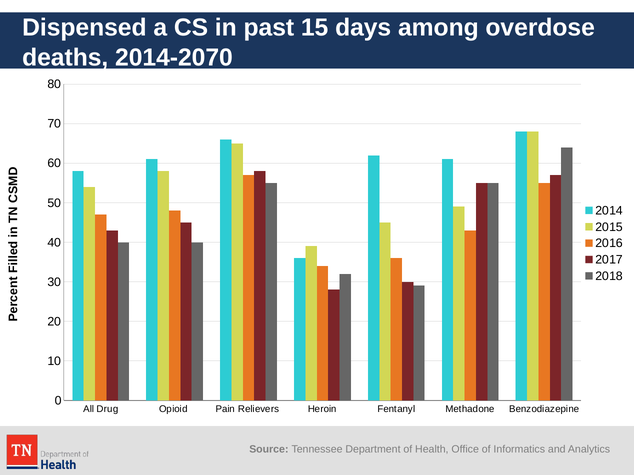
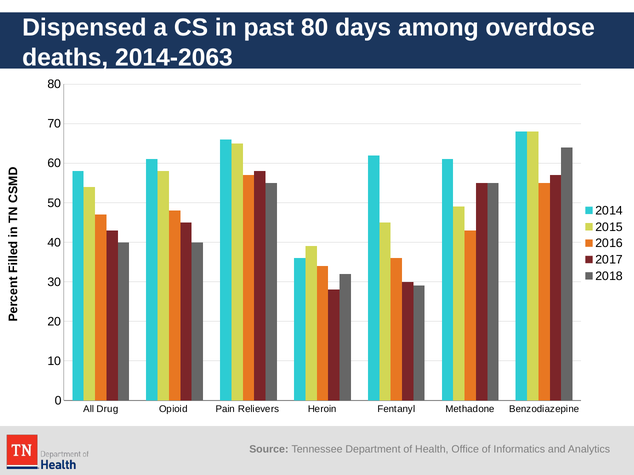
past 15: 15 -> 80
2014-2070: 2014-2070 -> 2014-2063
